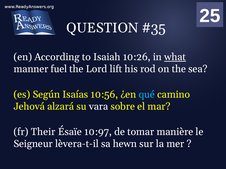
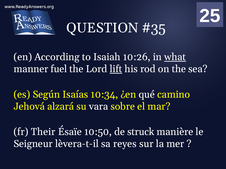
lift underline: none -> present
10:56: 10:56 -> 10:34
qué colour: light blue -> white
10:97: 10:97 -> 10:50
tomar: tomar -> struck
hewn: hewn -> reyes
